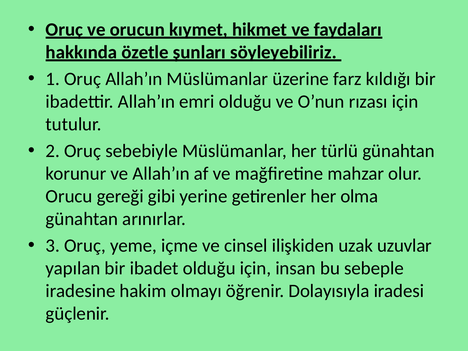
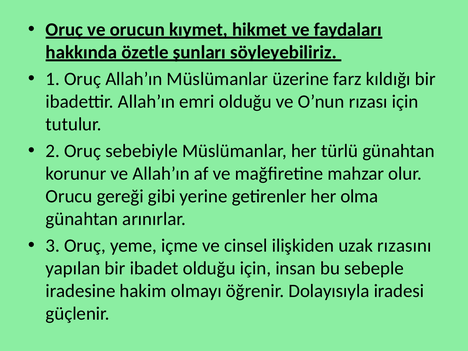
uzuvlar: uzuvlar -> rızasını
